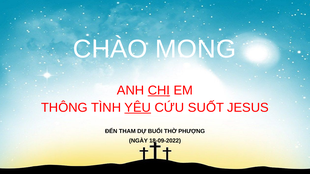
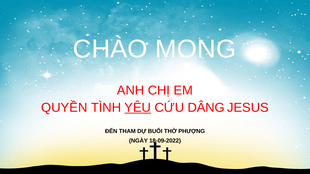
CHỊ underline: present -> none
THÔNG: THÔNG -> QUYỀN
SUỐT: SUỐT -> DÂNG
